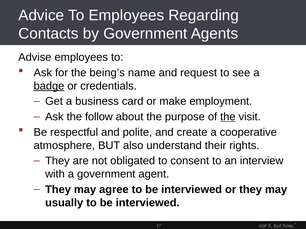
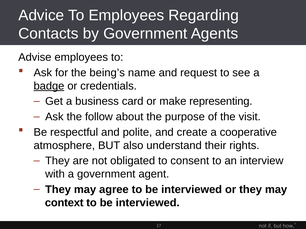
employment: employment -> representing
the at (228, 117) underline: present -> none
usually: usually -> context
